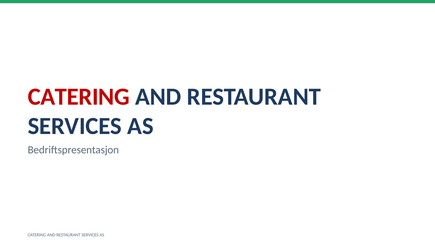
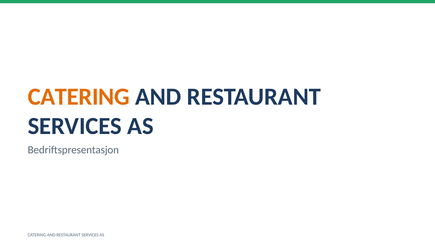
CATERING at (79, 96) colour: red -> orange
